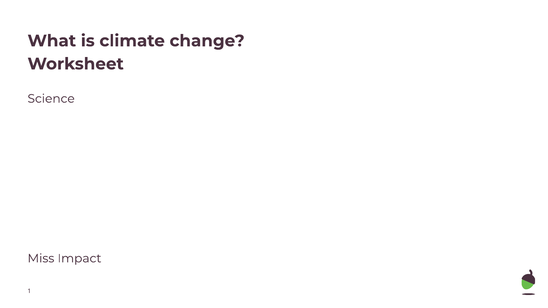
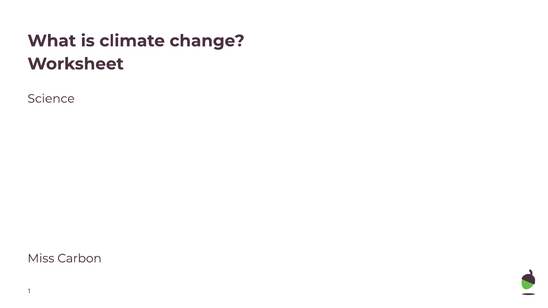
Impact: Impact -> Carbon
